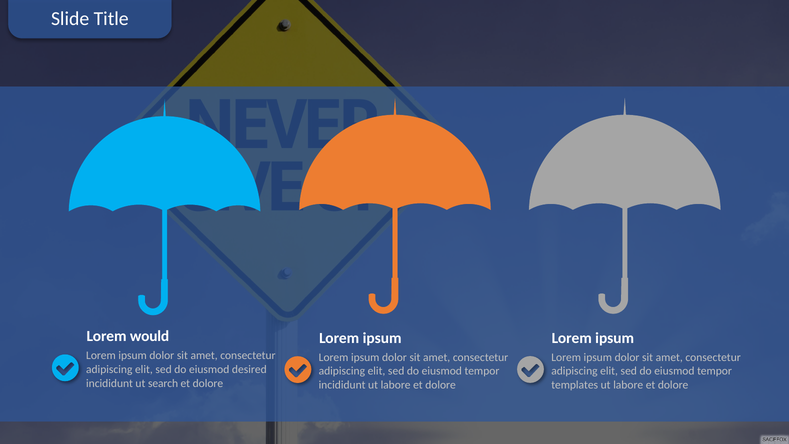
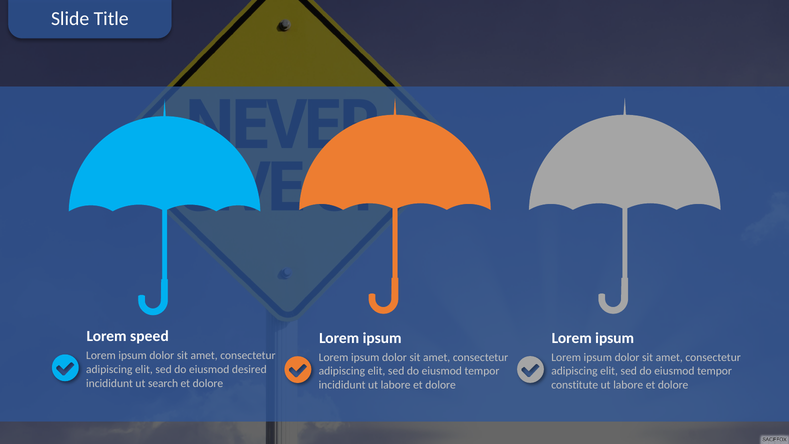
would: would -> speed
templates: templates -> constitute
